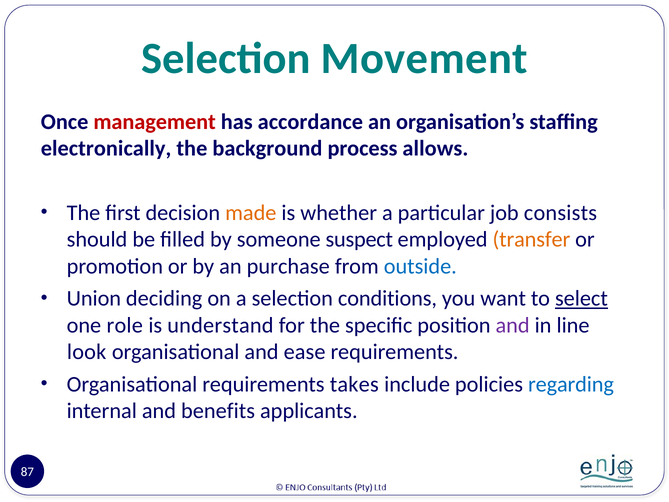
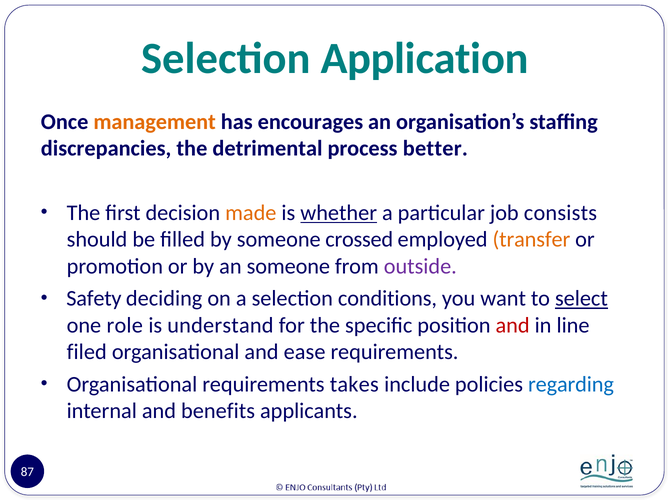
Movement: Movement -> Application
management colour: red -> orange
accordance: accordance -> encourages
electronically: electronically -> discrepancies
background: background -> detrimental
allows: allows -> better
whether underline: none -> present
suspect: suspect -> crossed
an purchase: purchase -> someone
outside colour: blue -> purple
Union: Union -> Safety
and at (513, 325) colour: purple -> red
look: look -> filed
